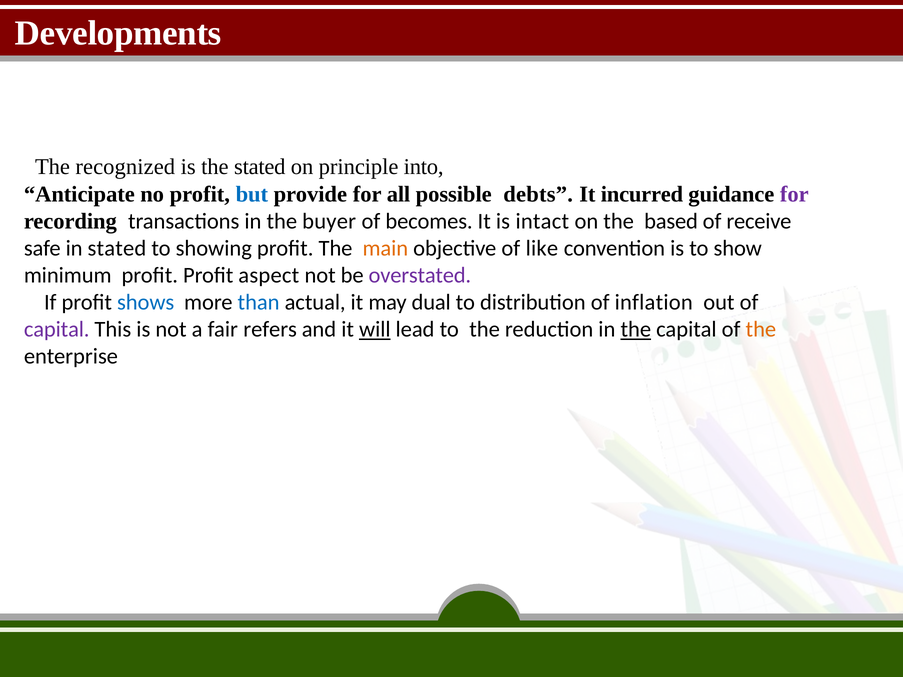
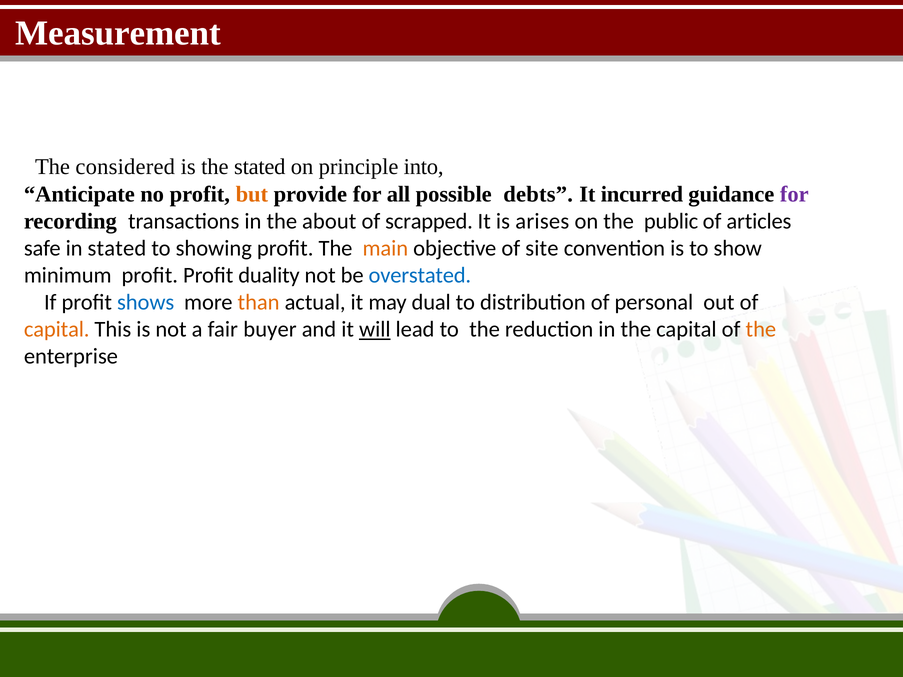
Developments: Developments -> Measurement
recognized: recognized -> considered
but colour: blue -> orange
buyer: buyer -> about
becomes: becomes -> scrapped
intact: intact -> arises
based: based -> public
receive: receive -> articles
like: like -> site
aspect: aspect -> duality
overstated colour: purple -> blue
than colour: blue -> orange
inflation: inflation -> personal
capital at (57, 330) colour: purple -> orange
refers: refers -> buyer
the at (636, 330) underline: present -> none
